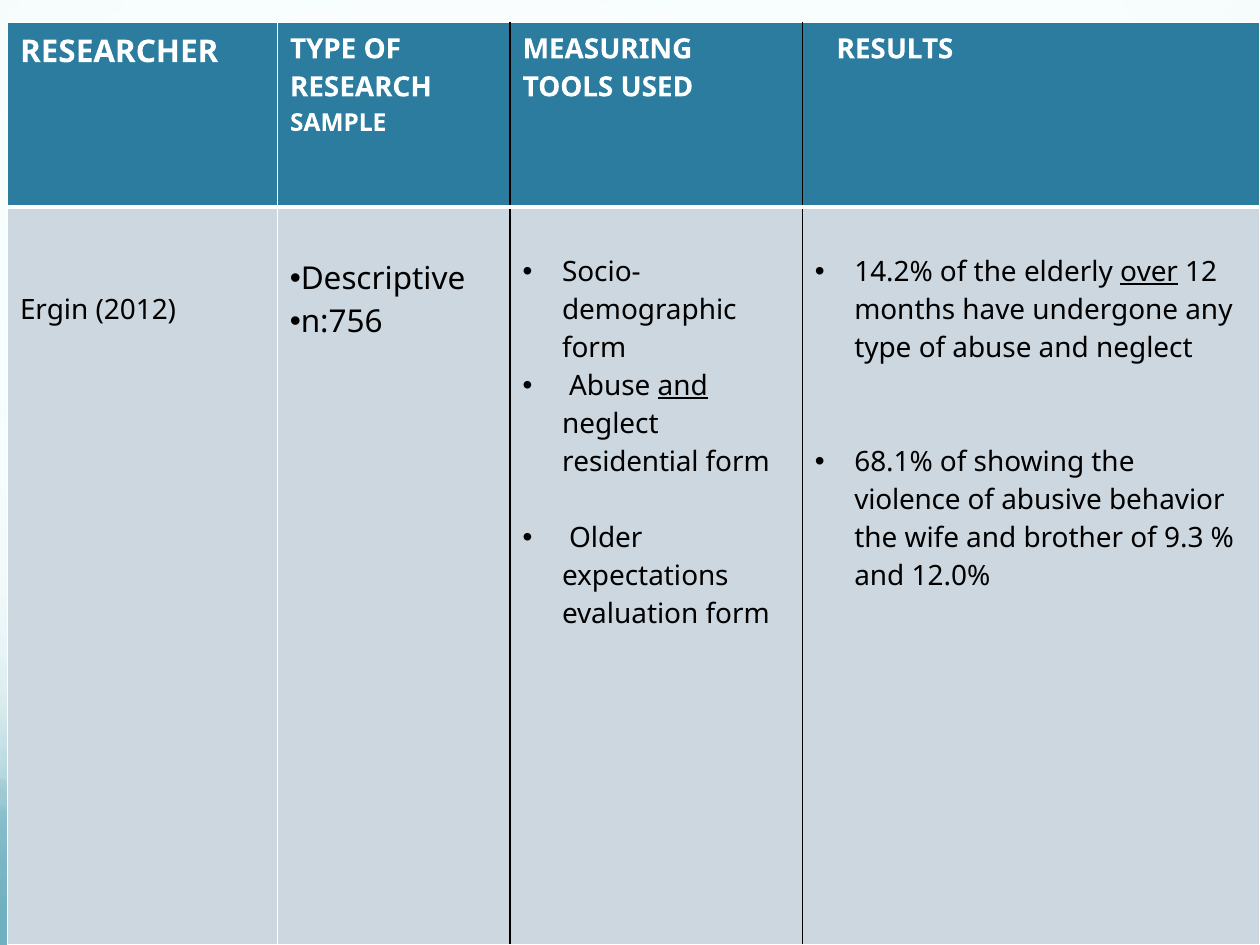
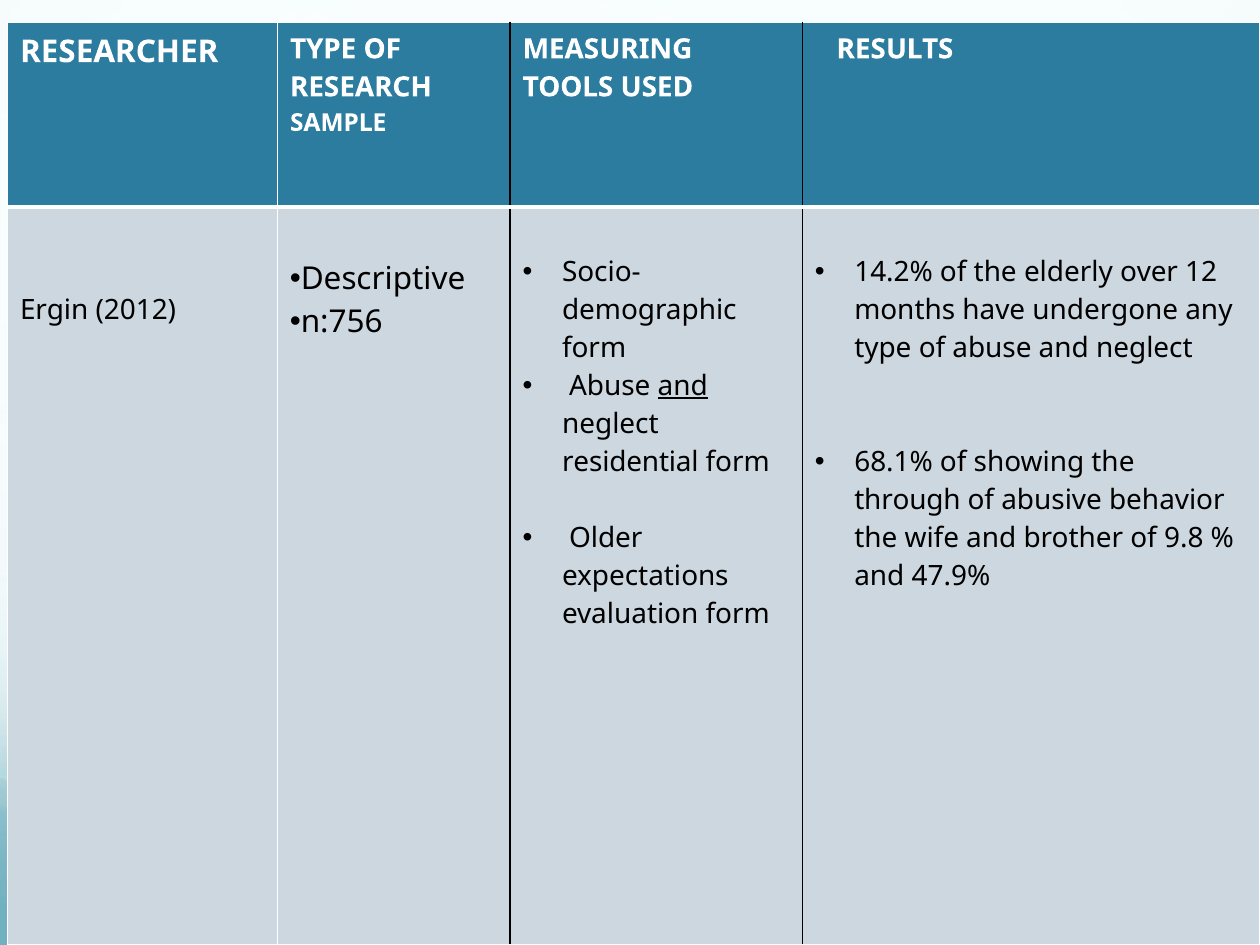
over underline: present -> none
violence: violence -> through
9.3: 9.3 -> 9.8
12.0%: 12.0% -> 47.9%
